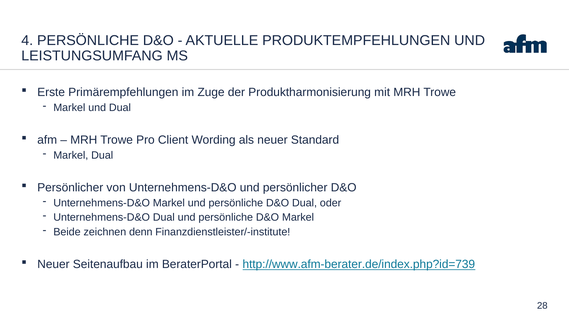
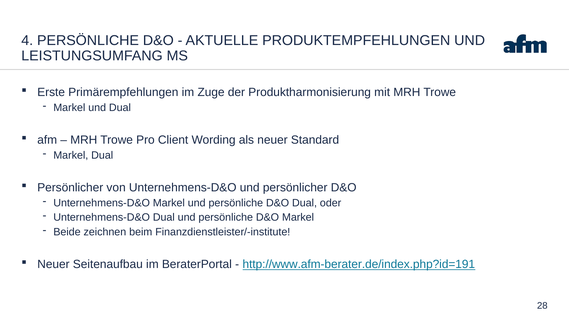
denn: denn -> beim
http://www.afm-berater.de/index.php?id=739: http://www.afm-berater.de/index.php?id=739 -> http://www.afm-berater.de/index.php?id=191
